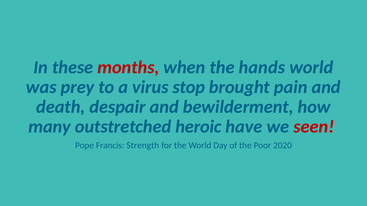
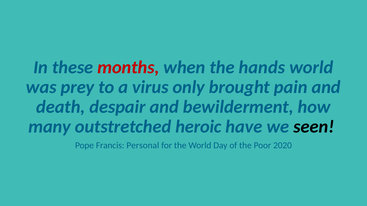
stop: stop -> only
seen colour: red -> black
Strength: Strength -> Personal
